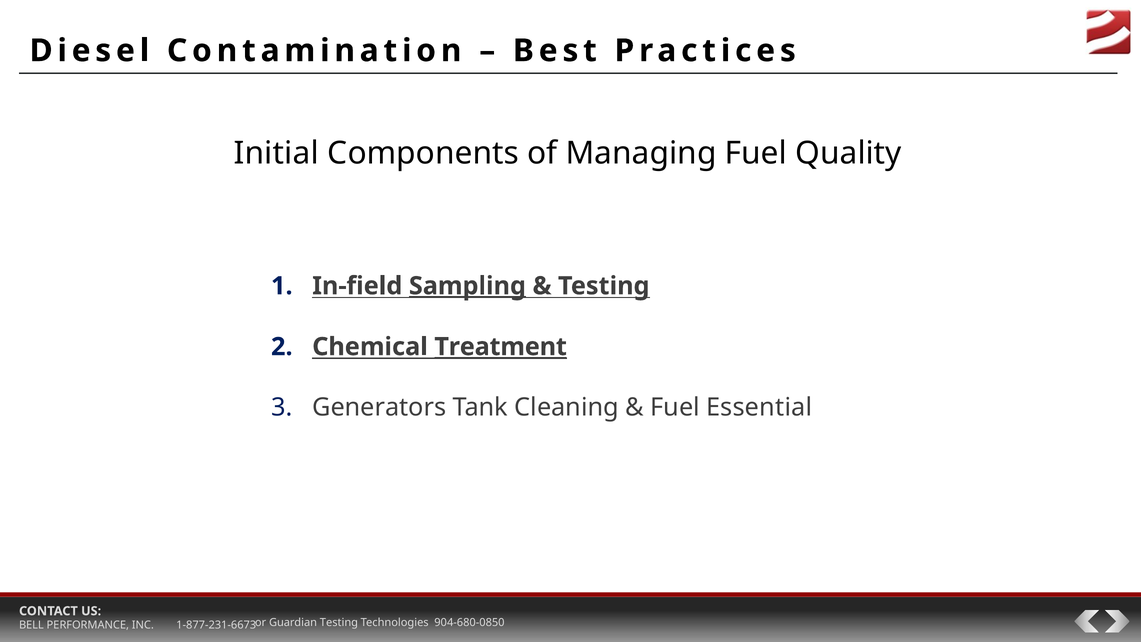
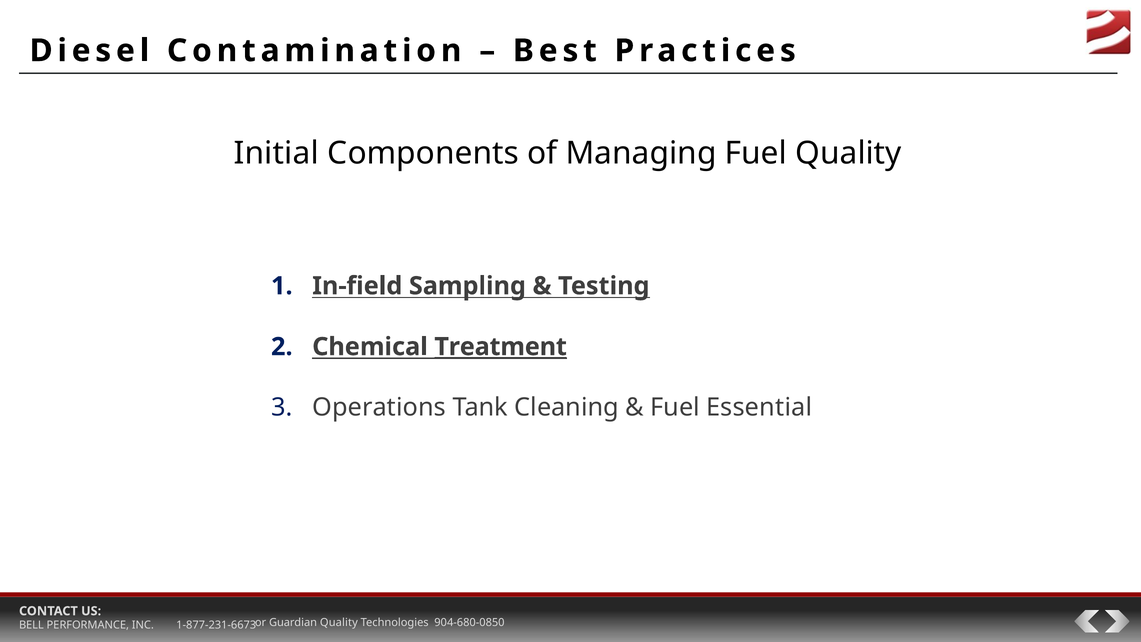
Sampling underline: present -> none
Generators: Generators -> Operations
Guardian Testing: Testing -> Quality
